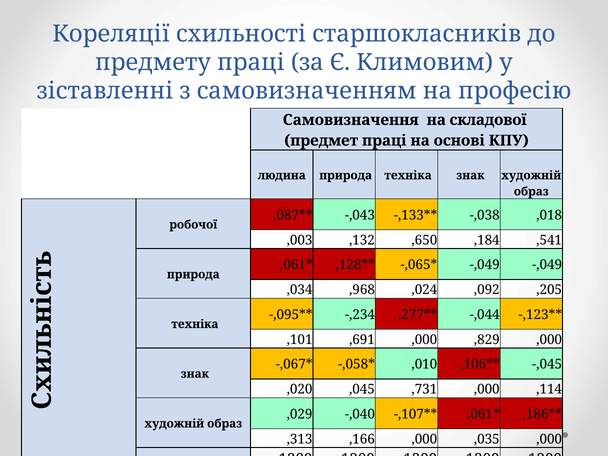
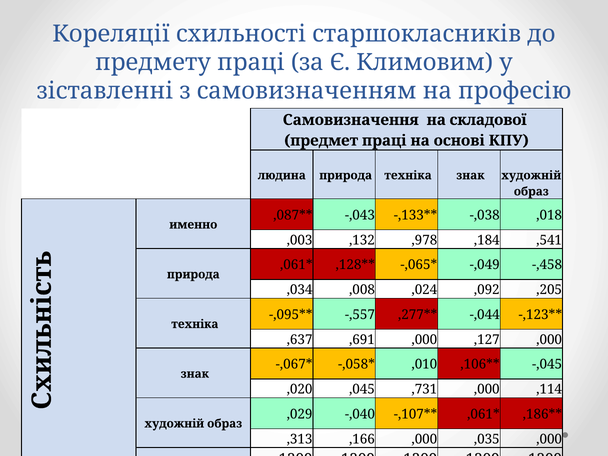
робочої: робочої -> именно
,650: ,650 -> ,978
-,049 -,049: -,049 -> -,458
,968: ,968 -> ,008
-,234: -,234 -> -,557
,101: ,101 -> ,637
,829: ,829 -> ,127
